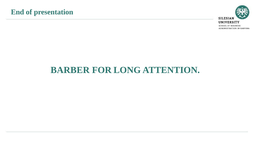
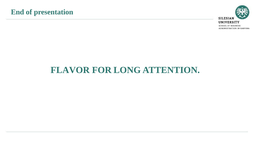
BARBER: BARBER -> FLAVOR
